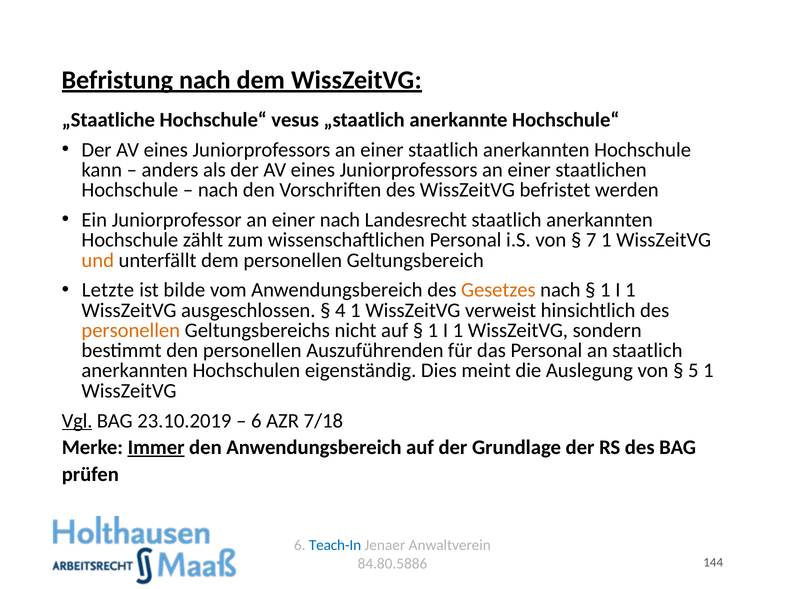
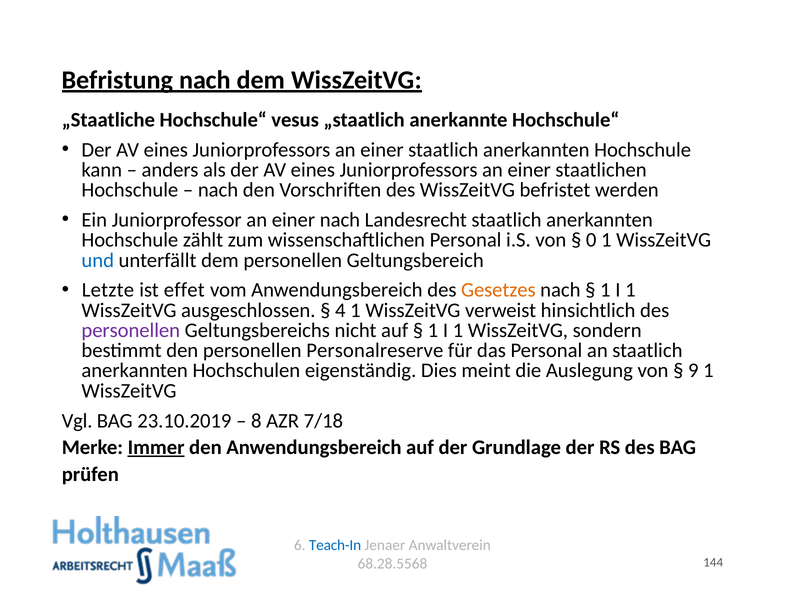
7: 7 -> 0
und colour: orange -> blue
bilde: bilde -> effet
personellen at (131, 330) colour: orange -> purple
Auszuführenden: Auszuführenden -> Personalreserve
5: 5 -> 9
Vgl underline: present -> none
6 at (256, 420): 6 -> 8
84.80.5886: 84.80.5886 -> 68.28.5568
